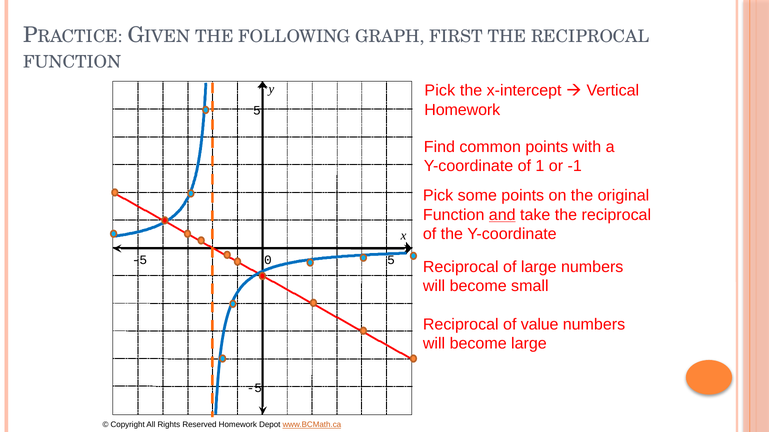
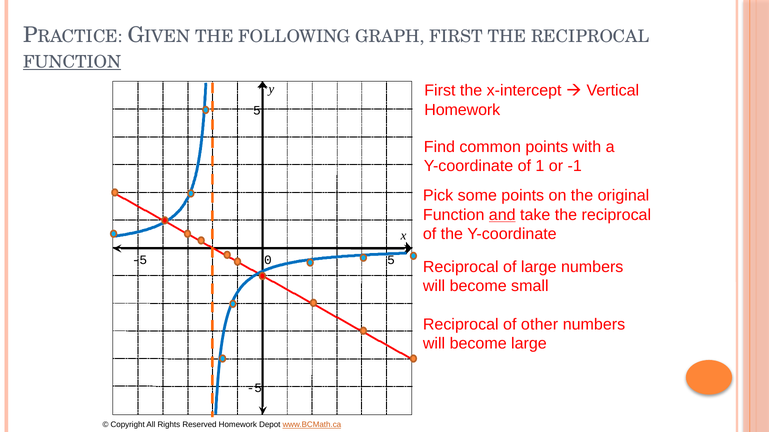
FUNCTION at (72, 62) underline: none -> present
Pick at (440, 91): Pick -> First
value: value -> other
